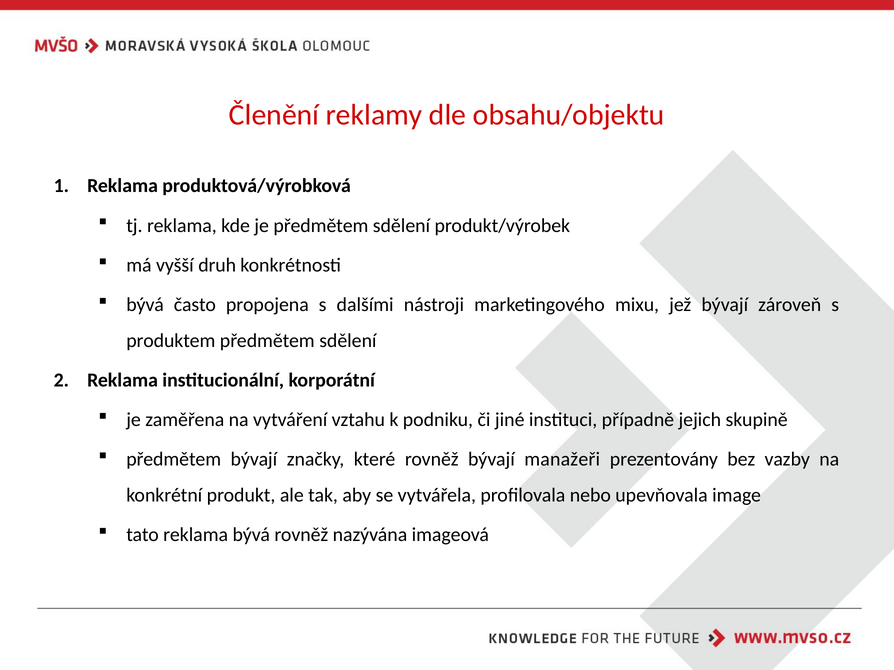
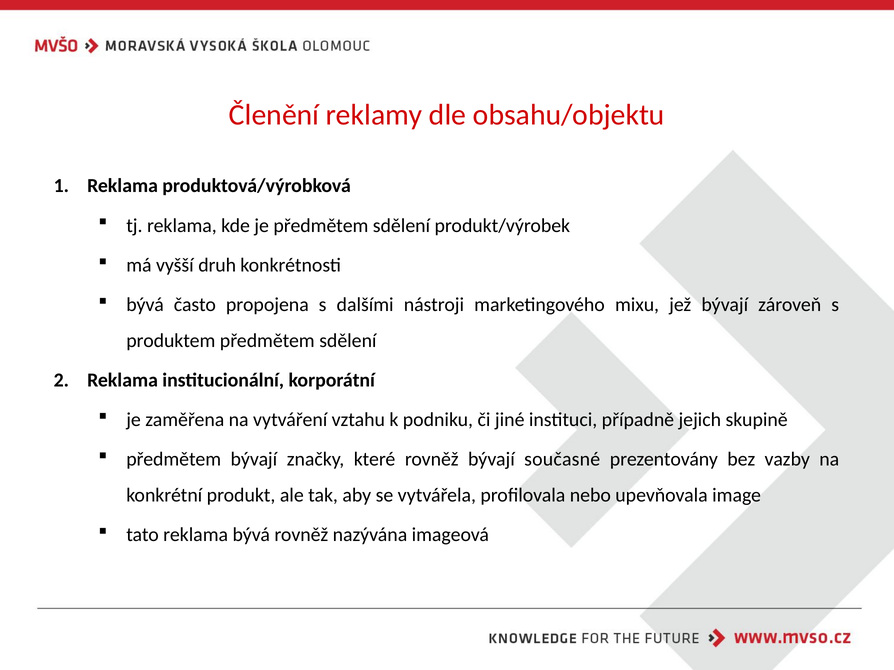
manažeři: manažeři -> současné
